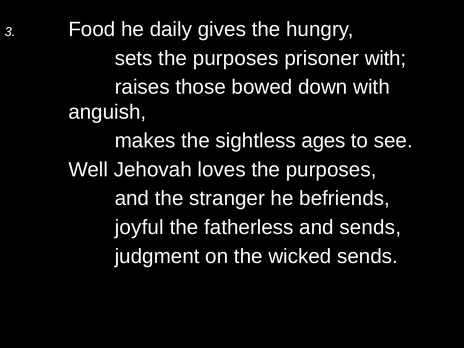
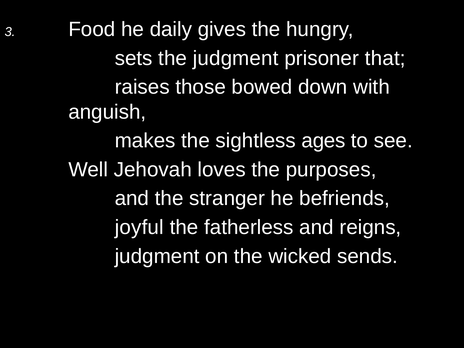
sets the purposes: purposes -> judgment
prisoner with: with -> that
and sends: sends -> reigns
